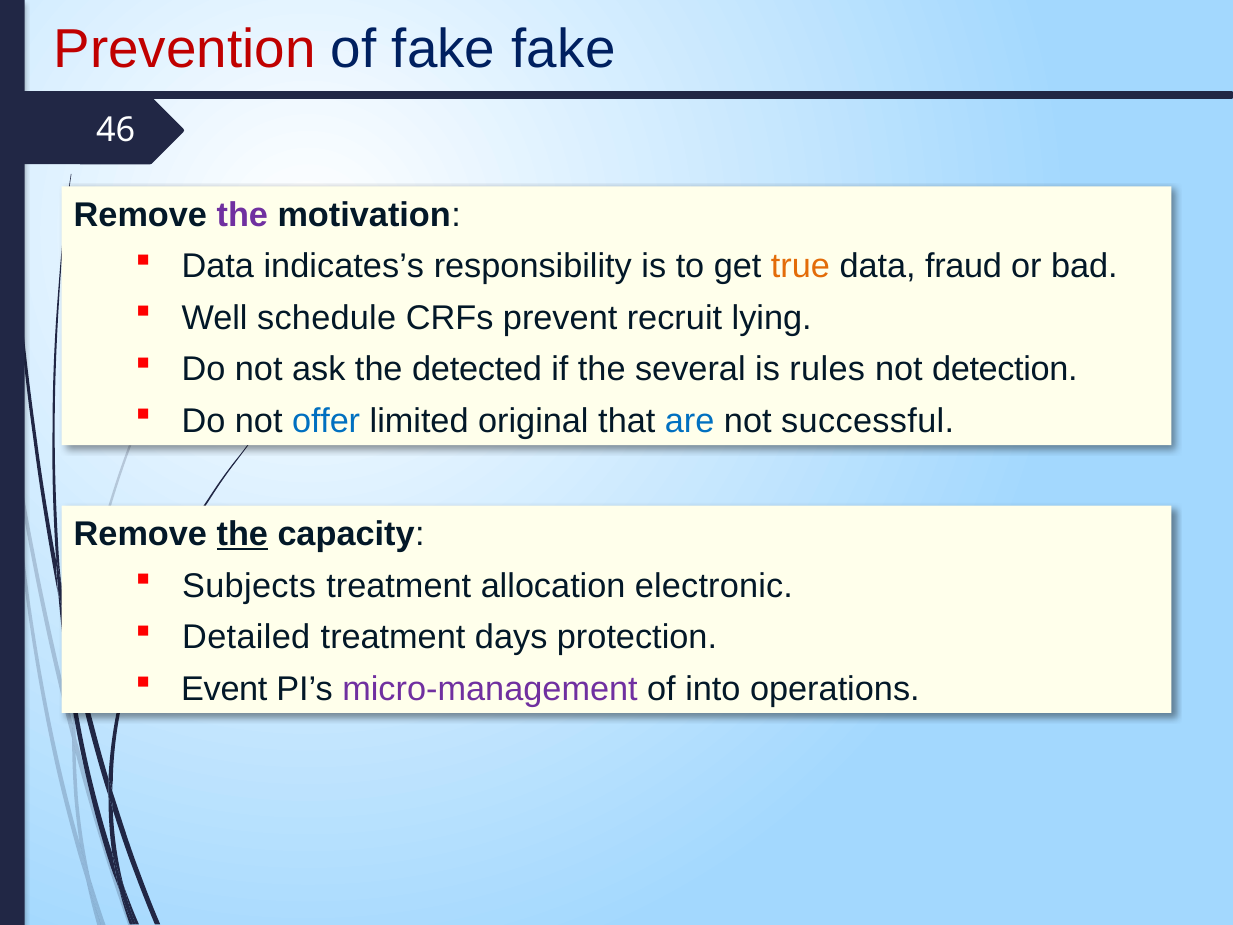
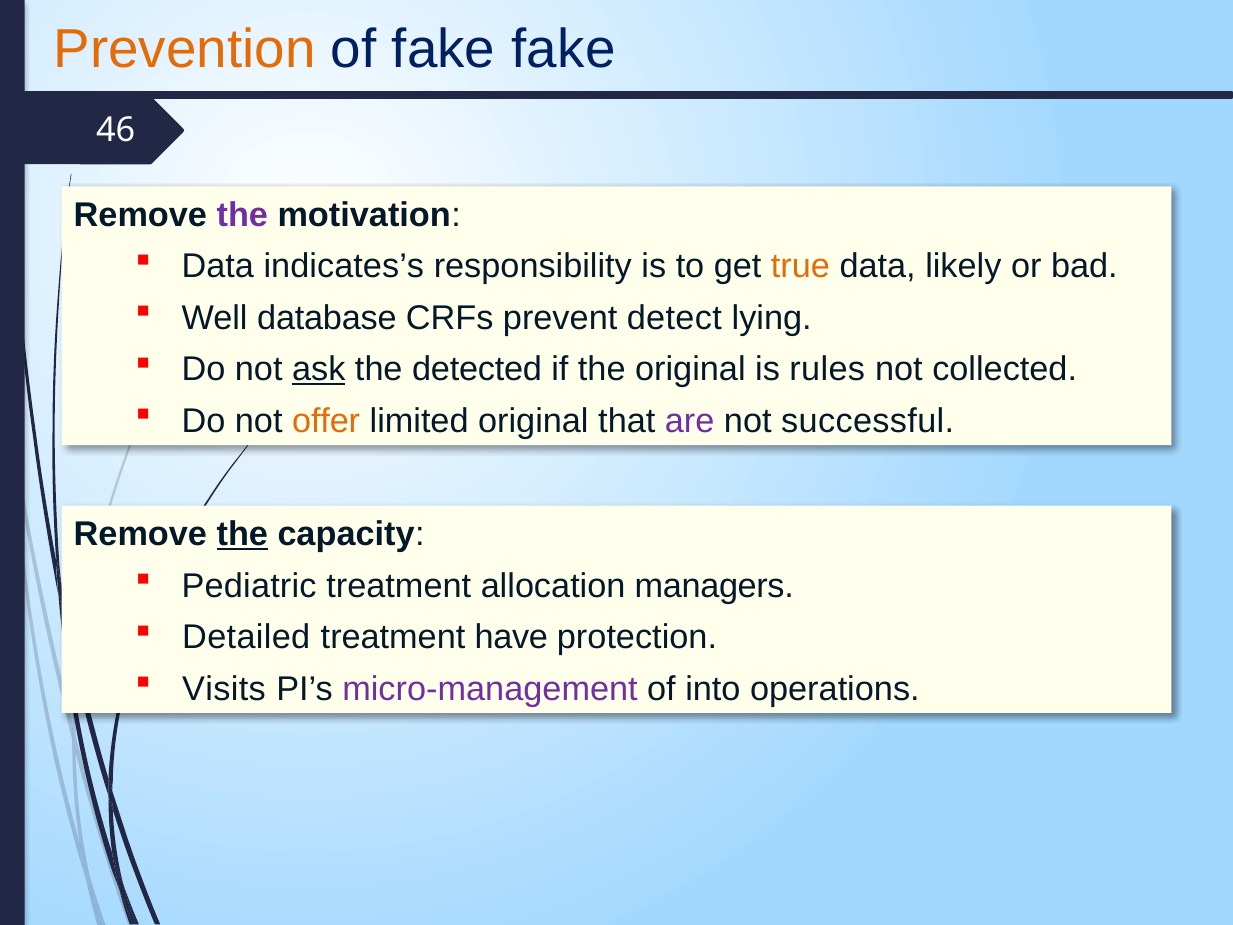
Prevention colour: red -> orange
fraud: fraud -> likely
schedule: schedule -> database
recruit: recruit -> detect
ask underline: none -> present
the several: several -> original
detection: detection -> collected
offer colour: blue -> orange
are colour: blue -> purple
Subjects: Subjects -> Pediatric
electronic: electronic -> managers
days: days -> have
Event: Event -> Visits
